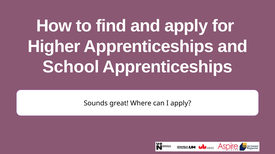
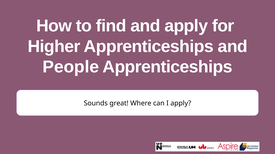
School: School -> People
